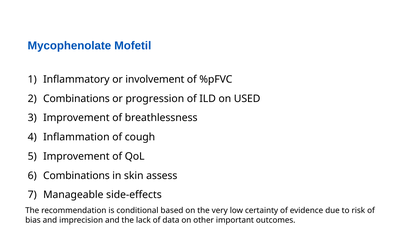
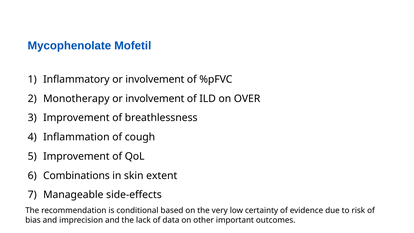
Combinations at (76, 99): Combinations -> Monotherapy
progression at (155, 99): progression -> involvement
USED: USED -> OVER
assess: assess -> extent
